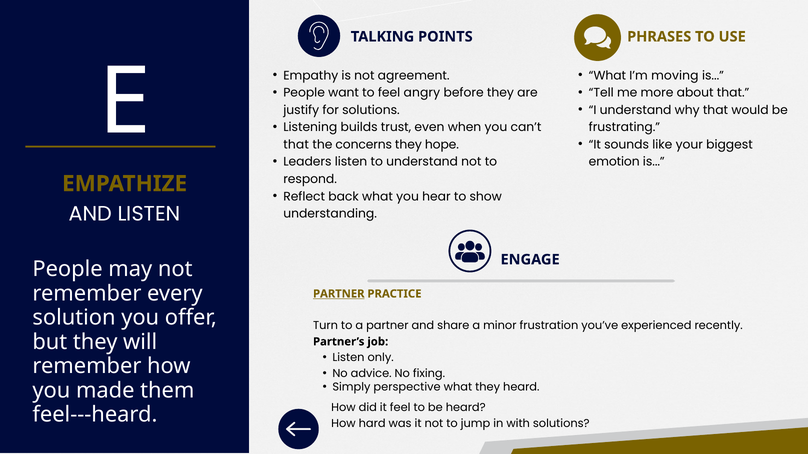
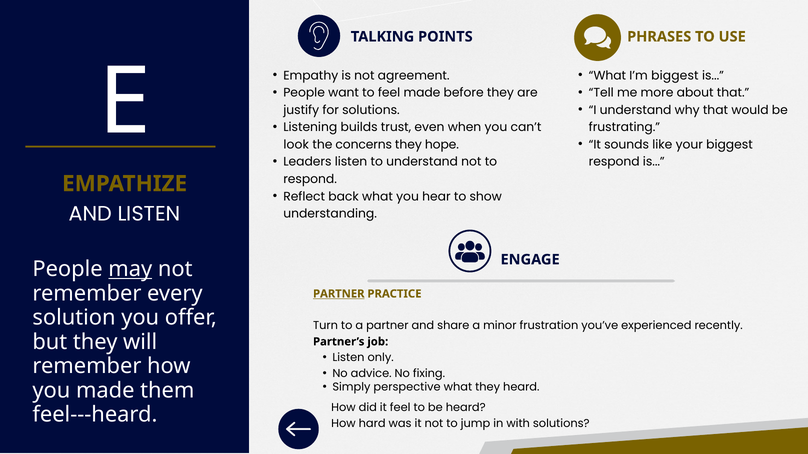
I’m moving: moving -> biggest
feel angry: angry -> made
that at (296, 145): that -> look
emotion at (614, 162): emotion -> respond
may underline: none -> present
